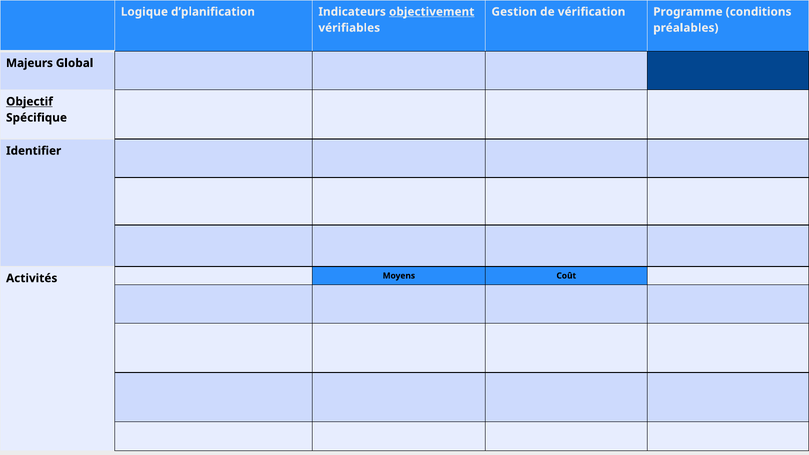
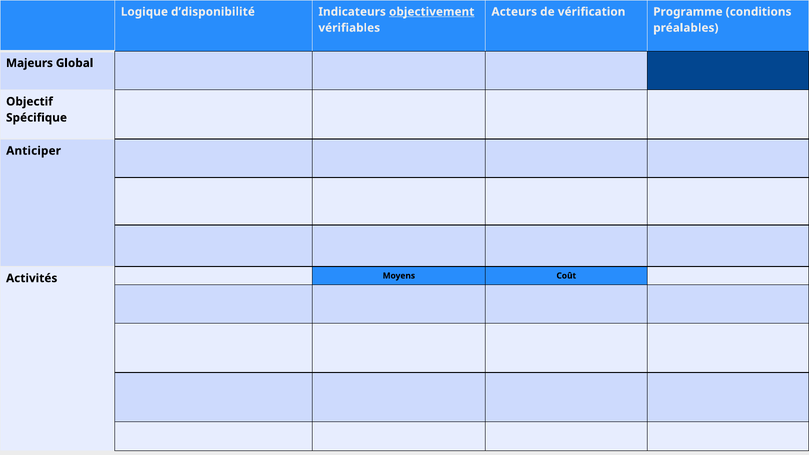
d’planification: d’planification -> d’disponibilité
Gestion: Gestion -> Acteurs
Objectif underline: present -> none
Identifier: Identifier -> Anticiper
